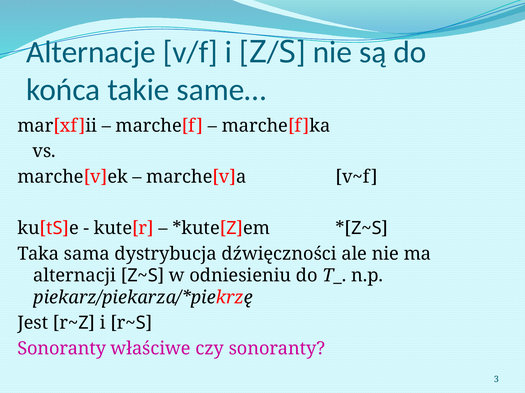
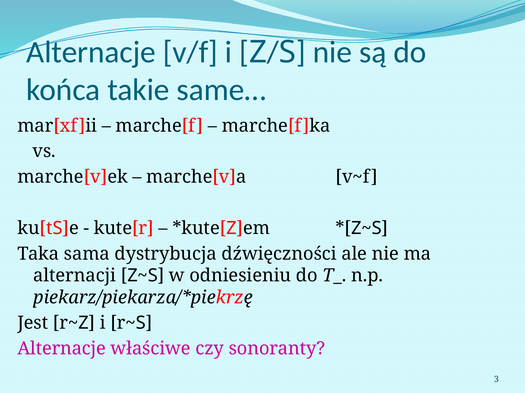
Sonoranty at (62, 349): Sonoranty -> Alternacje
